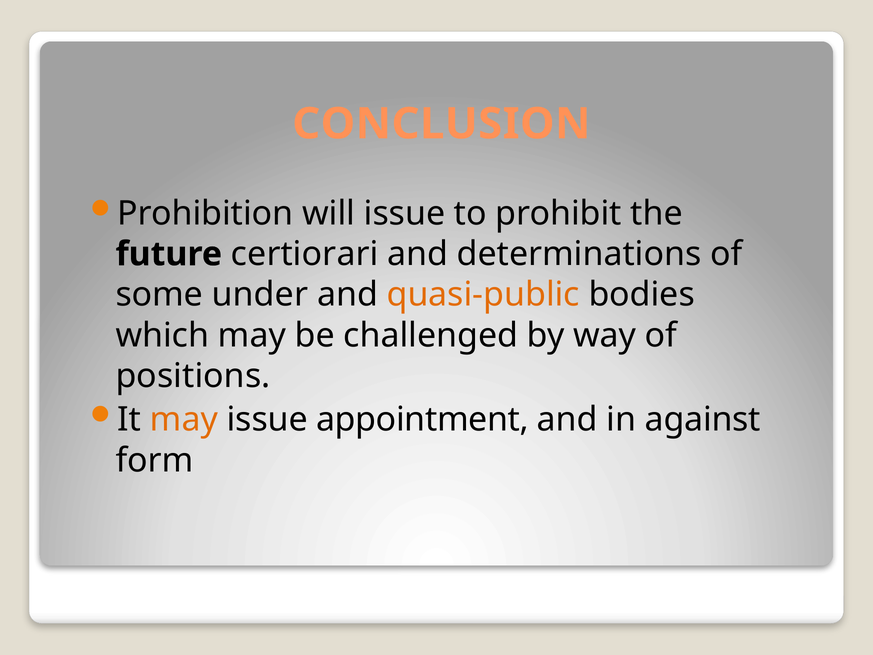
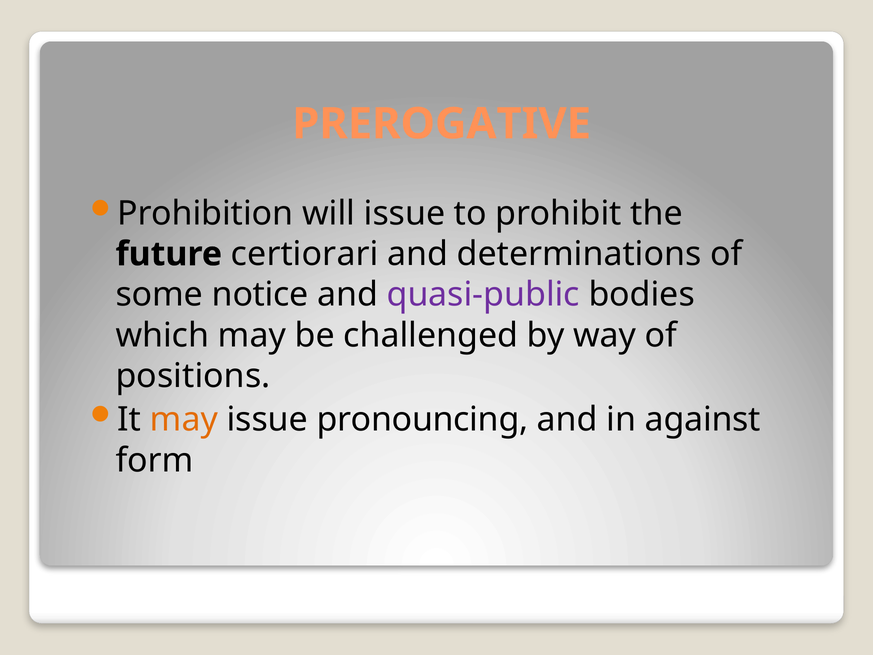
CONCLUSION: CONCLUSION -> PREROGATIVE
under: under -> notice
quasi-public colour: orange -> purple
appointment: appointment -> pronouncing
